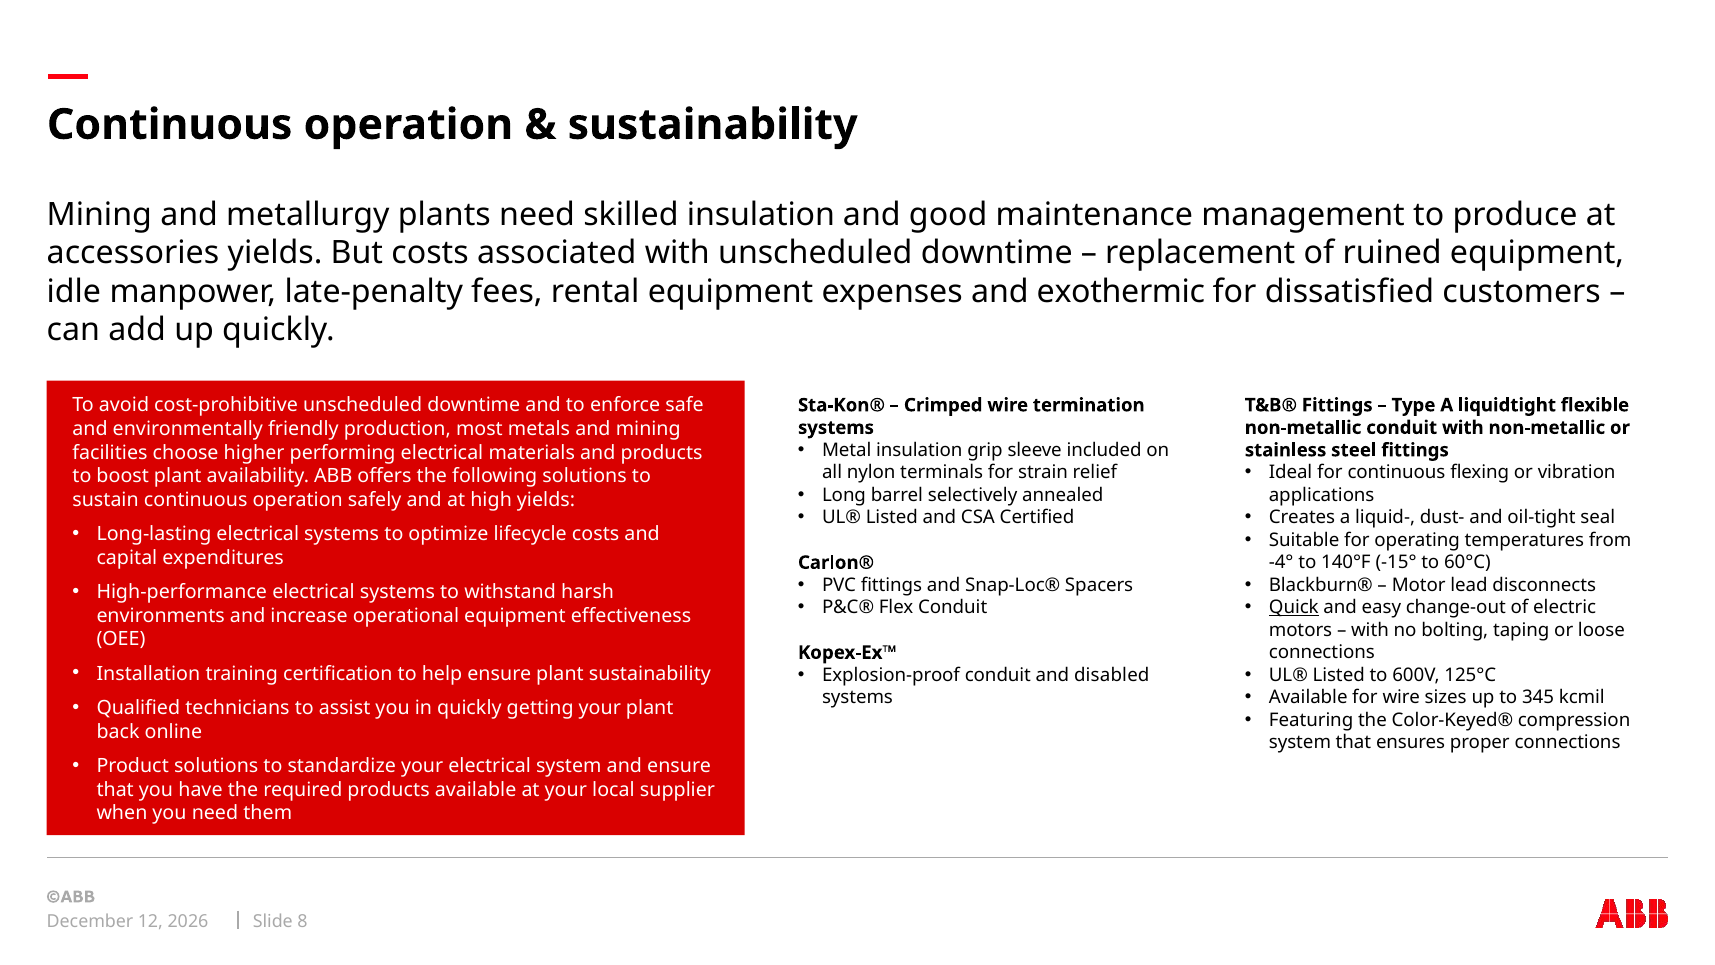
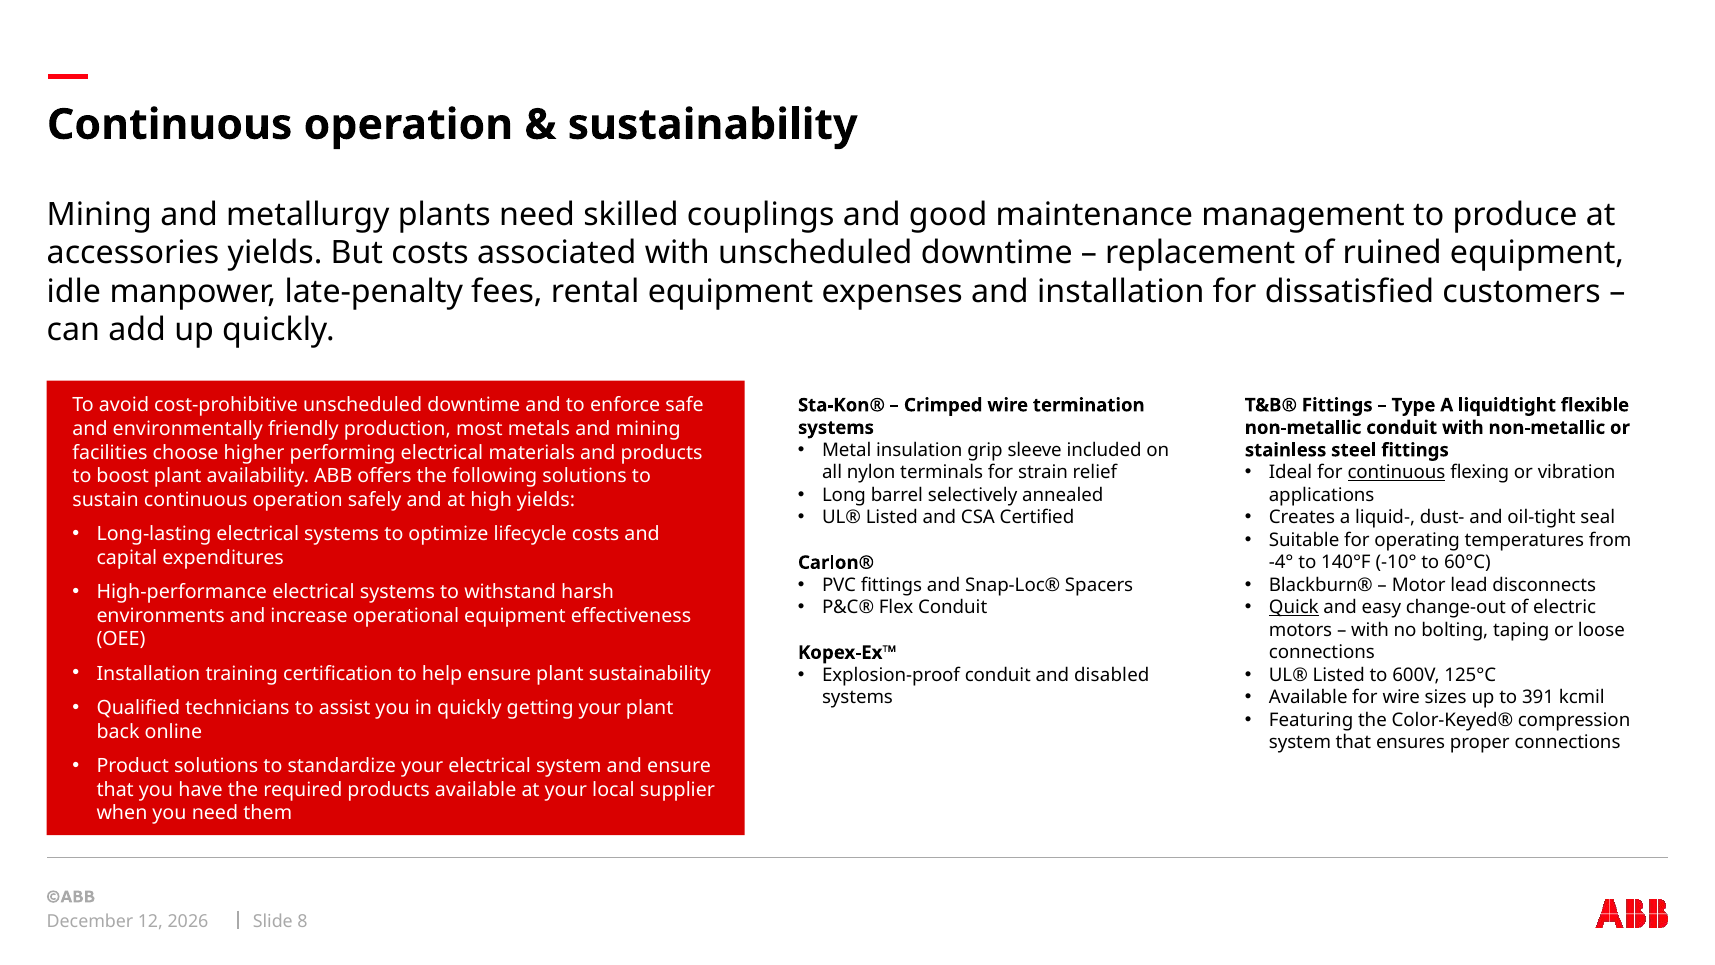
skilled insulation: insulation -> couplings
and exothermic: exothermic -> installation
continuous at (1396, 473) underline: none -> present
-15°: -15° -> -10°
345: 345 -> 391
